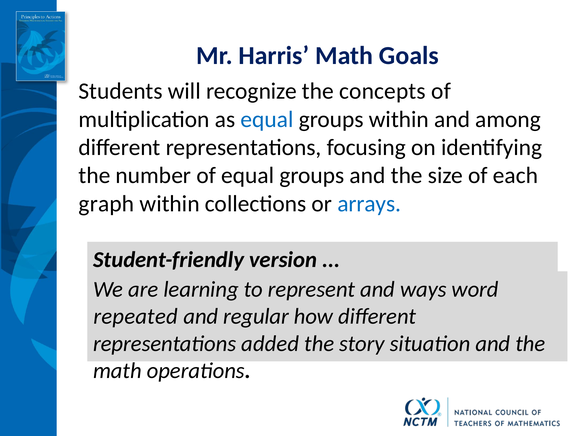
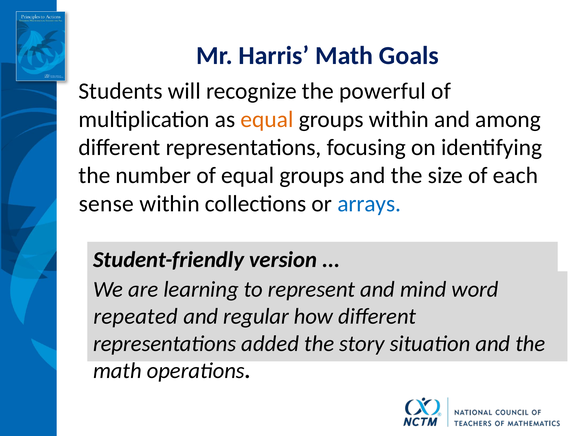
concepts: concepts -> powerful
equal at (267, 119) colour: blue -> orange
graph: graph -> sense
ways: ways -> mind
